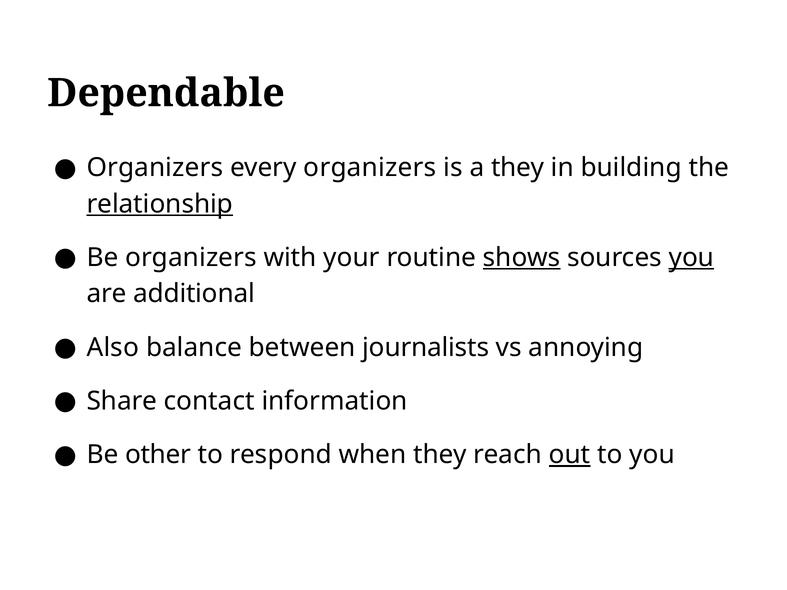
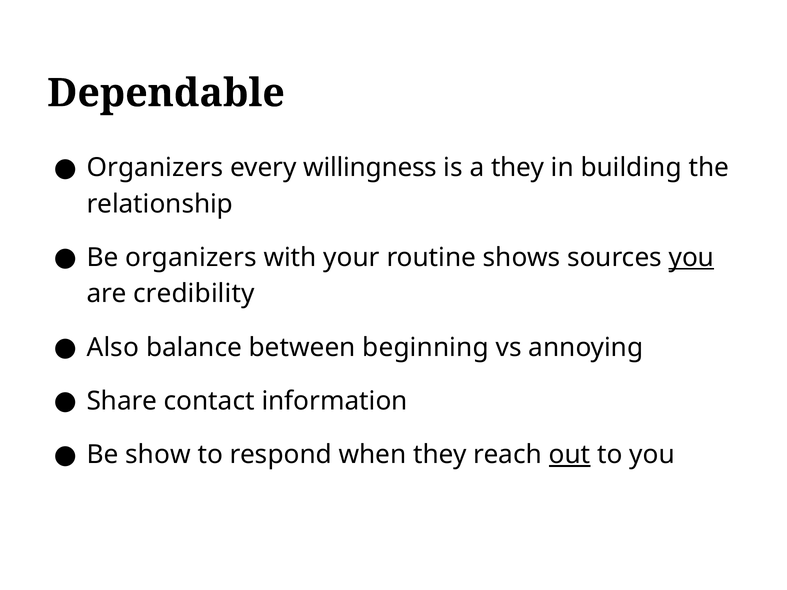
every organizers: organizers -> willingness
relationship underline: present -> none
shows underline: present -> none
additional: additional -> credibility
journalists: journalists -> beginning
other: other -> show
